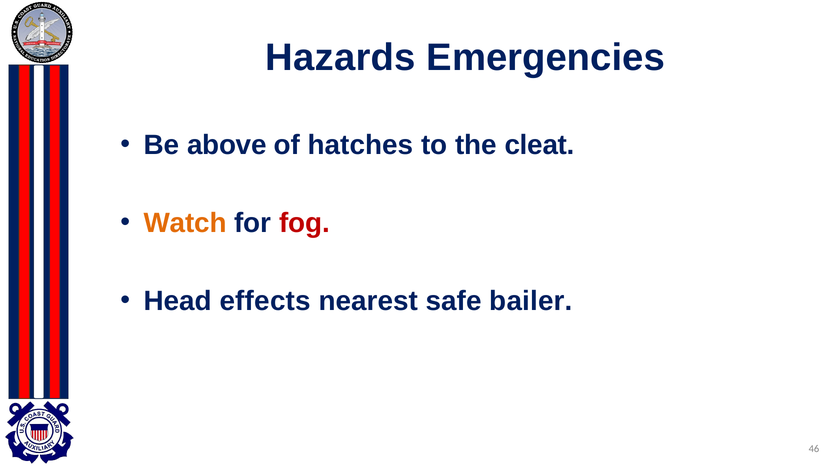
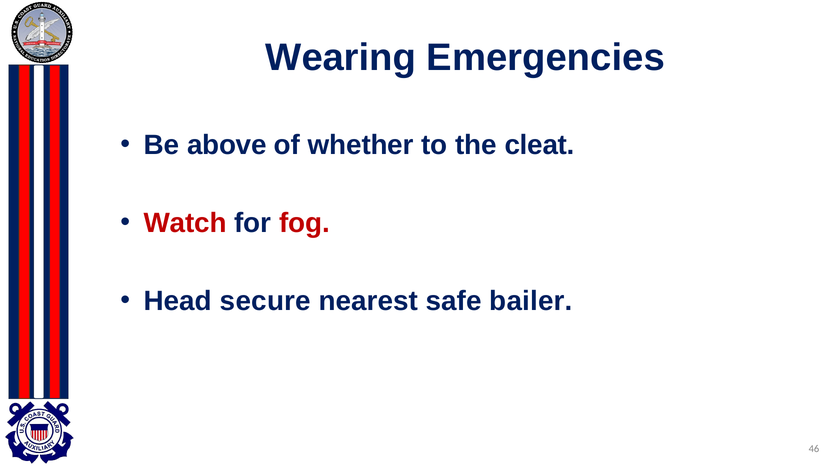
Hazards: Hazards -> Wearing
hatches: hatches -> whether
Watch colour: orange -> red
effects: effects -> secure
